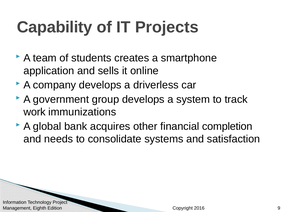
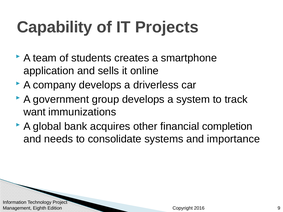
work: work -> want
satisfaction: satisfaction -> importance
